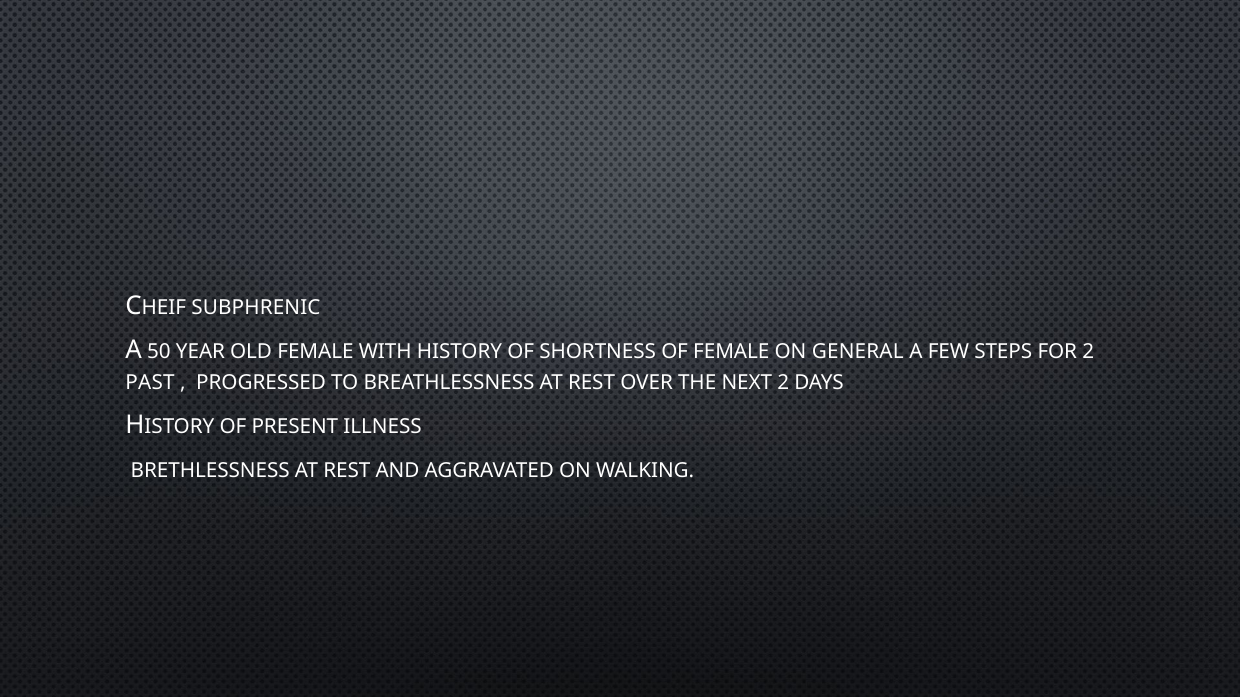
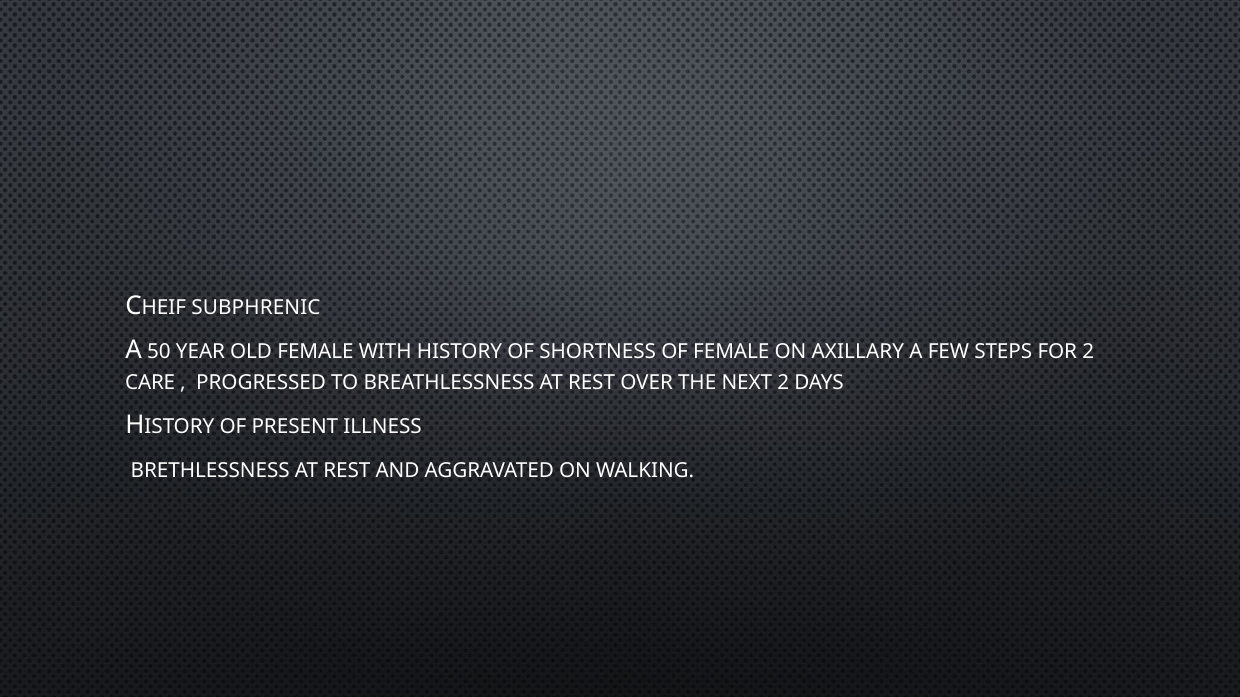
GENERAL: GENERAL -> AXILLARY
PAST: PAST -> CARE
